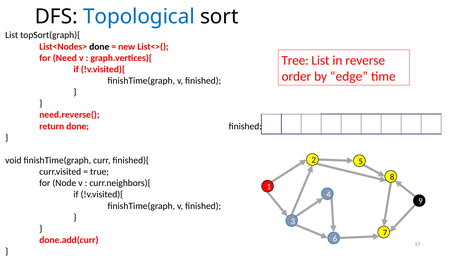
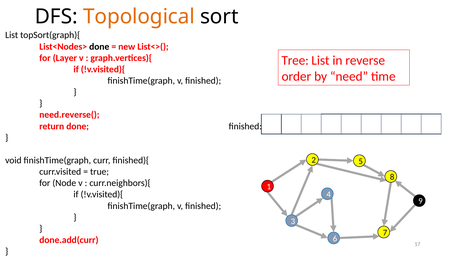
Topological colour: blue -> orange
Need: Need -> Layer
edge: edge -> need
